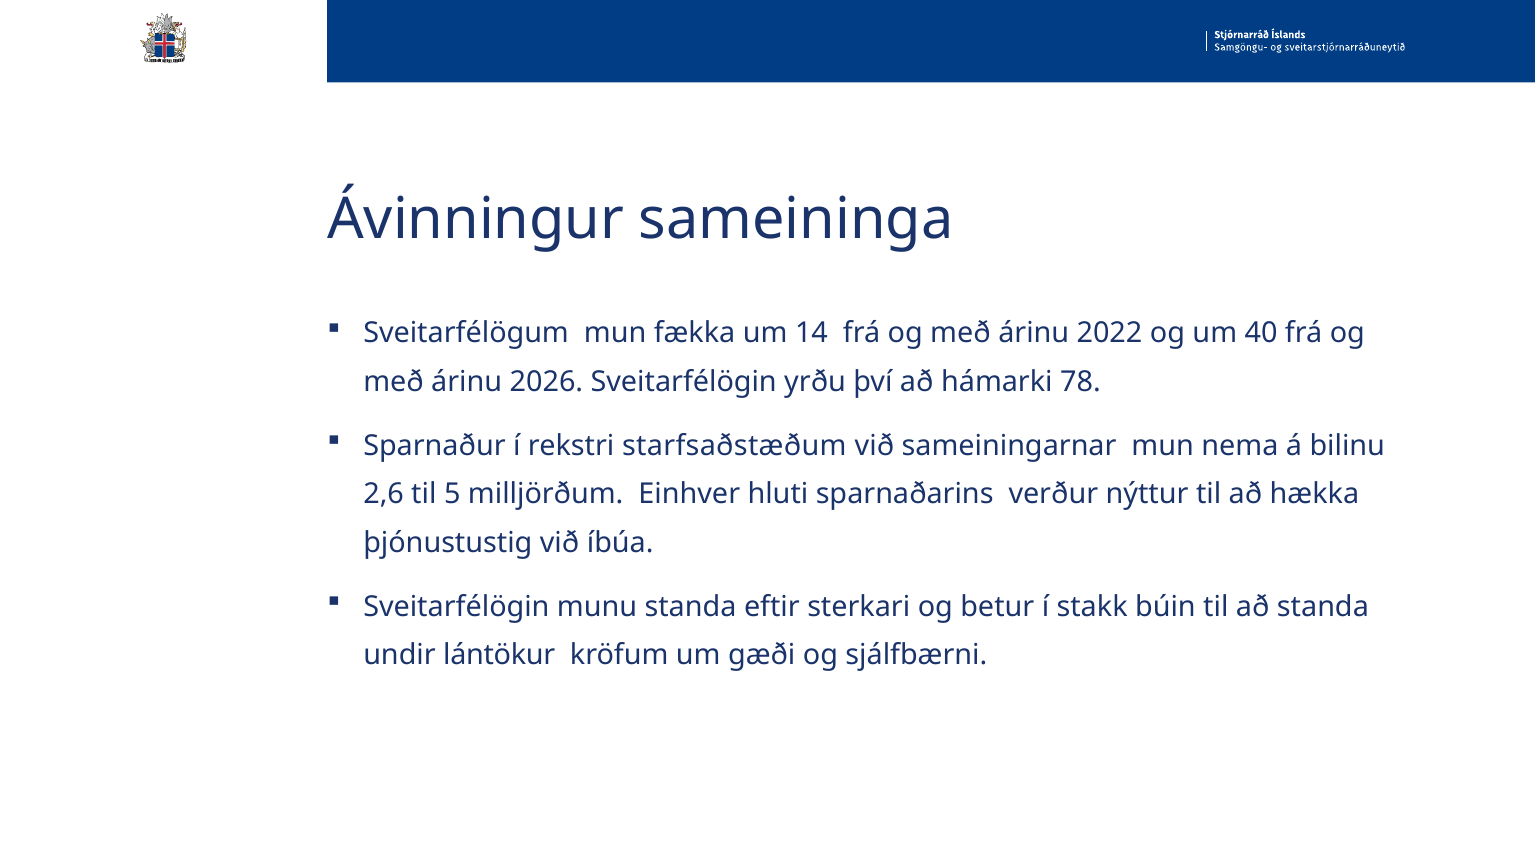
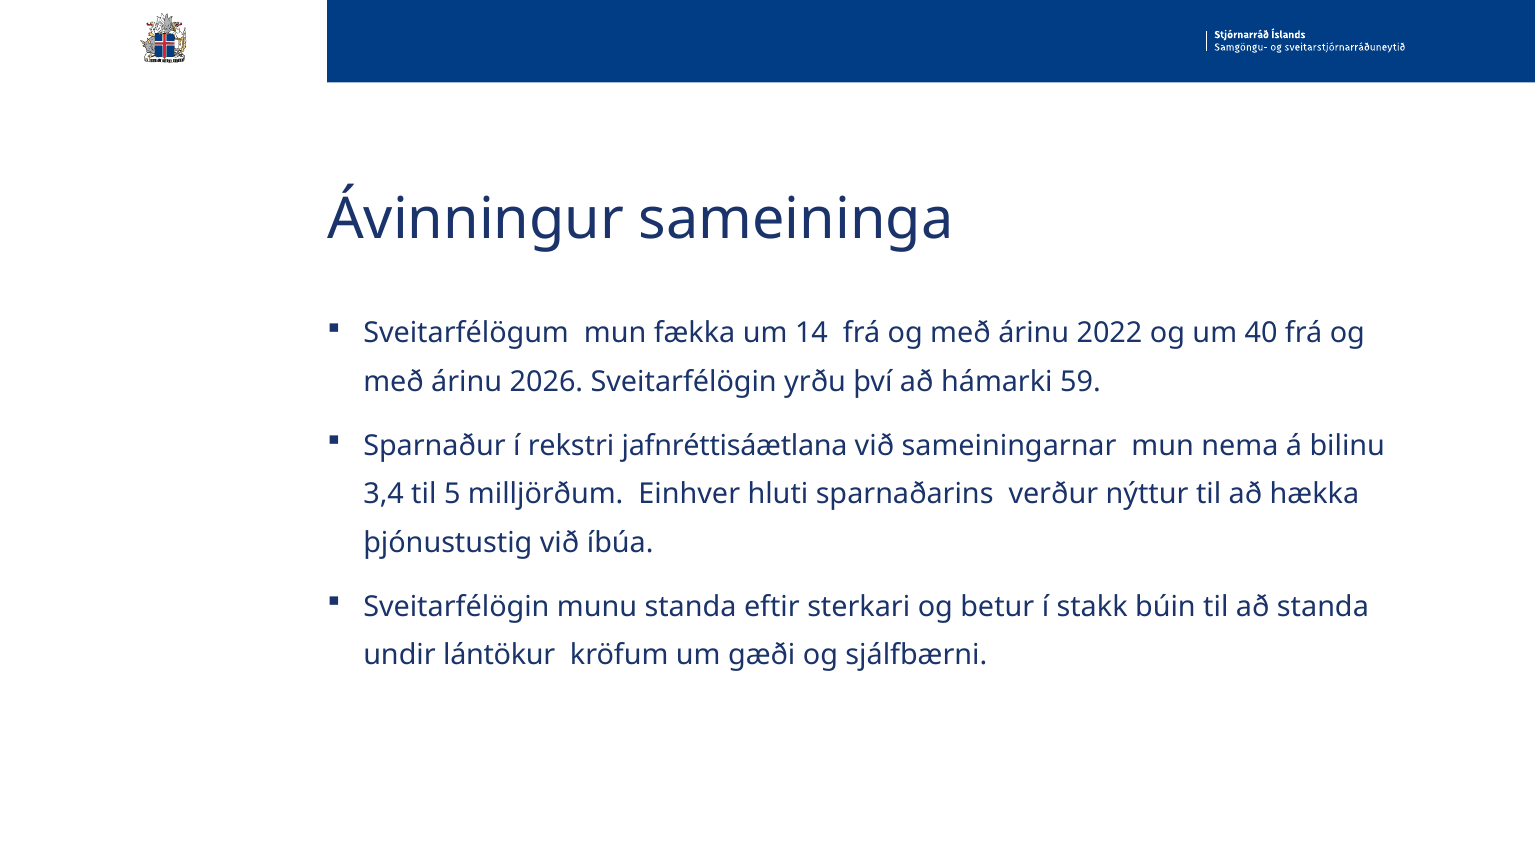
78: 78 -> 59
starfsaðstæðum: starfsaðstæðum -> jafnréttisáætlana
2,6: 2,6 -> 3,4
